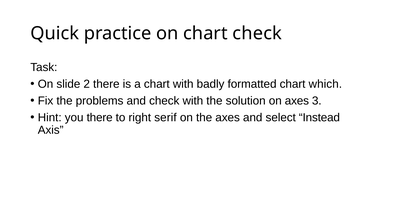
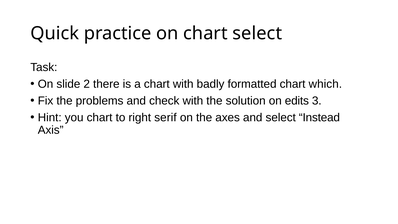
chart check: check -> select
on axes: axes -> edits
you there: there -> chart
